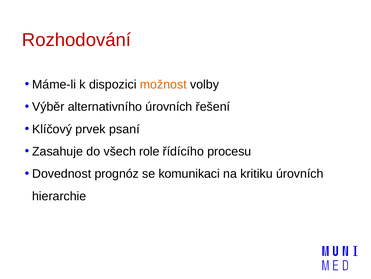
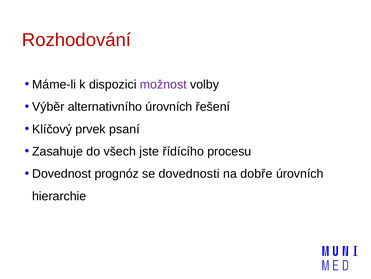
možnost colour: orange -> purple
role: role -> jste
komunikaci: komunikaci -> dovednosti
kritiku: kritiku -> dobře
